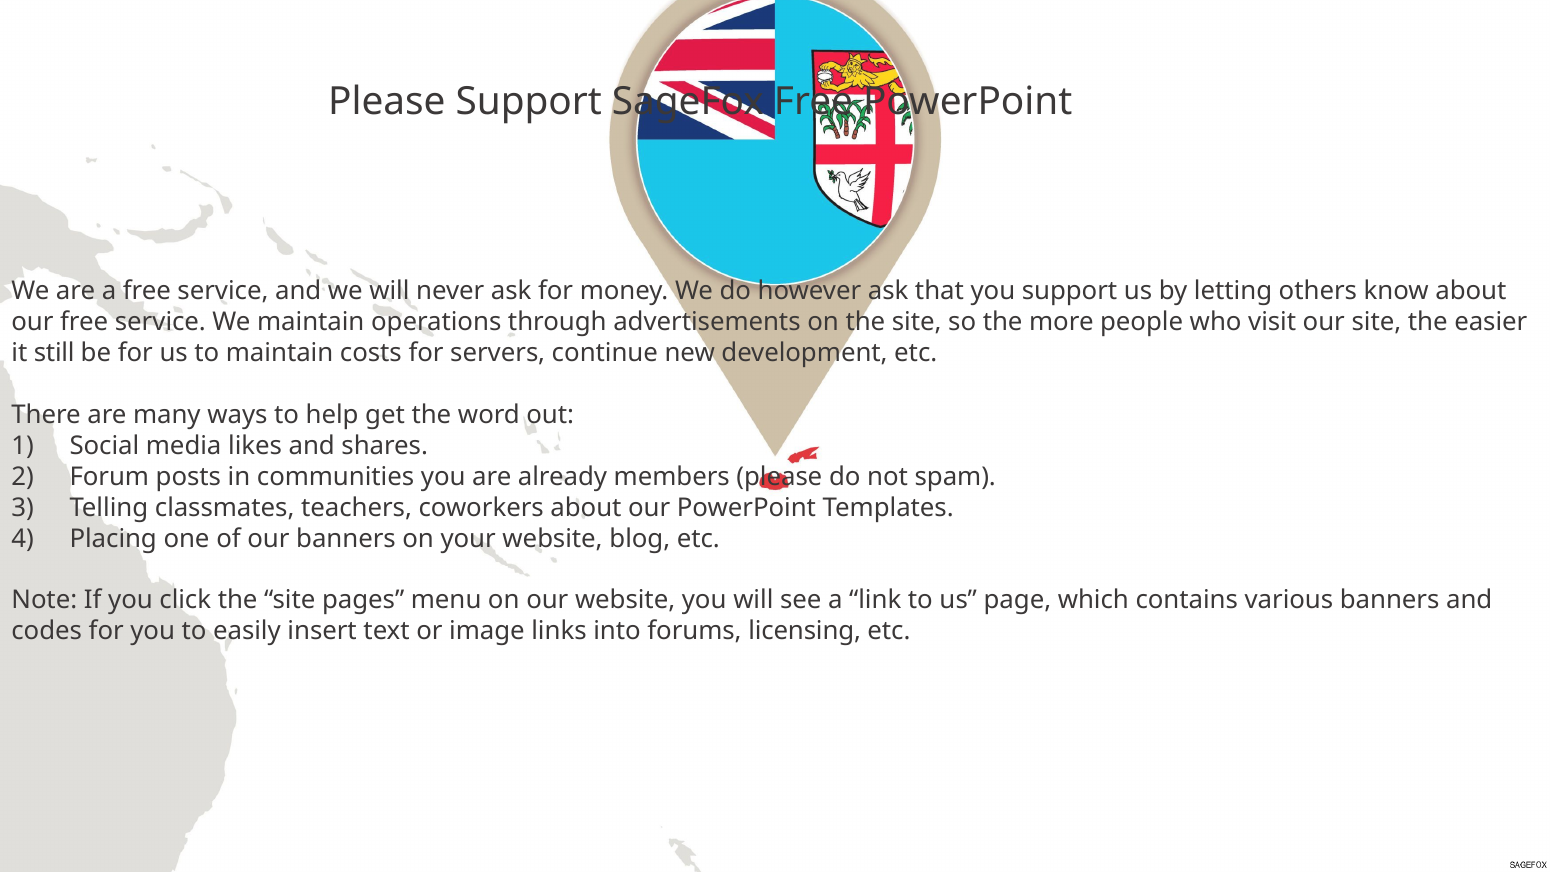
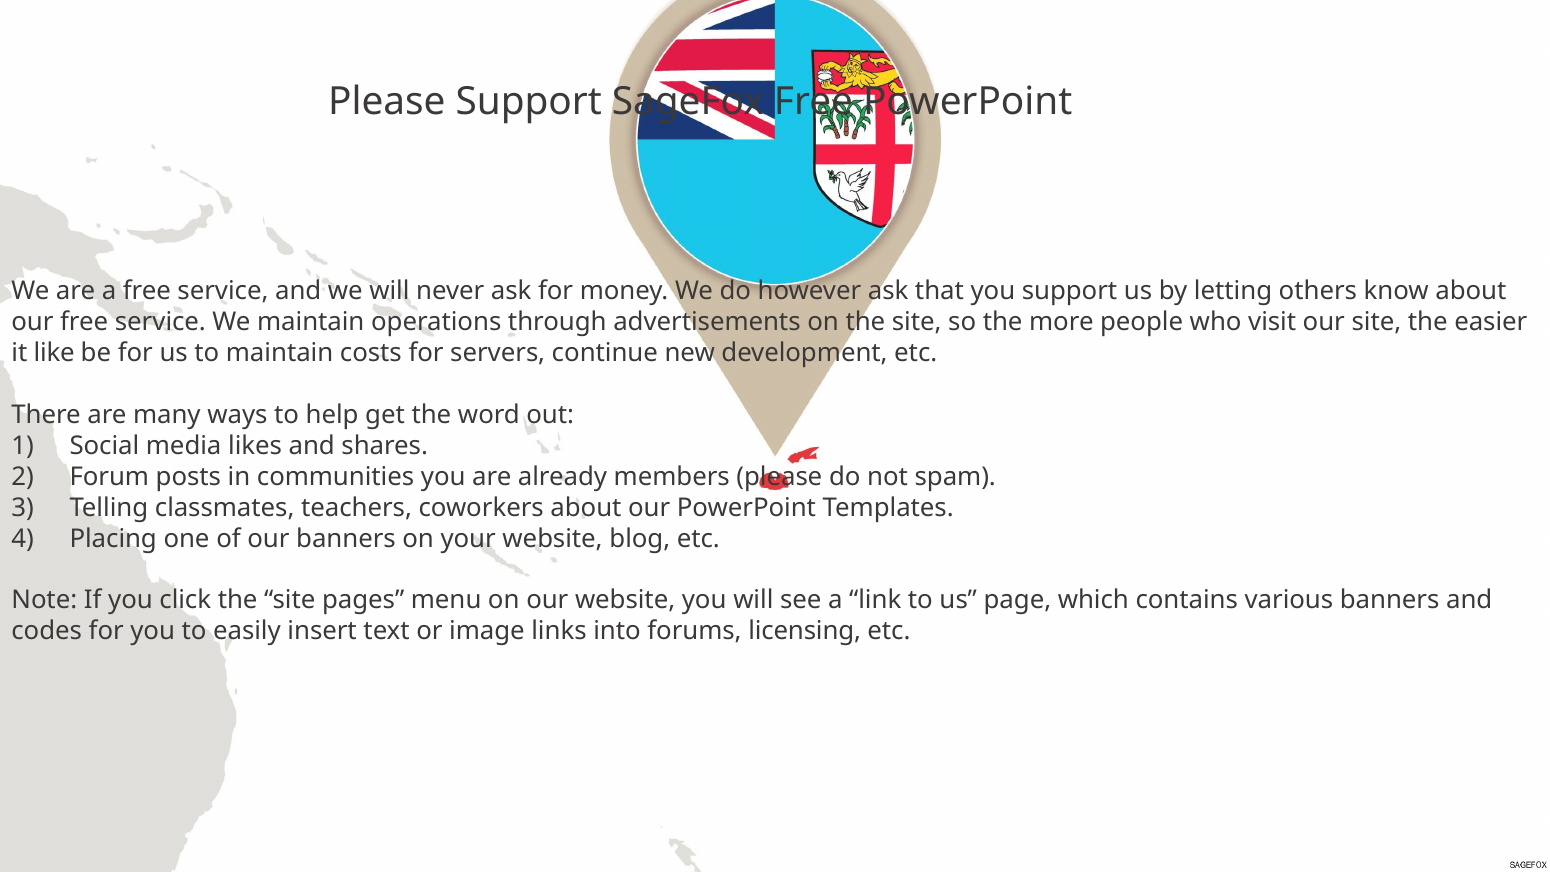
still: still -> like
